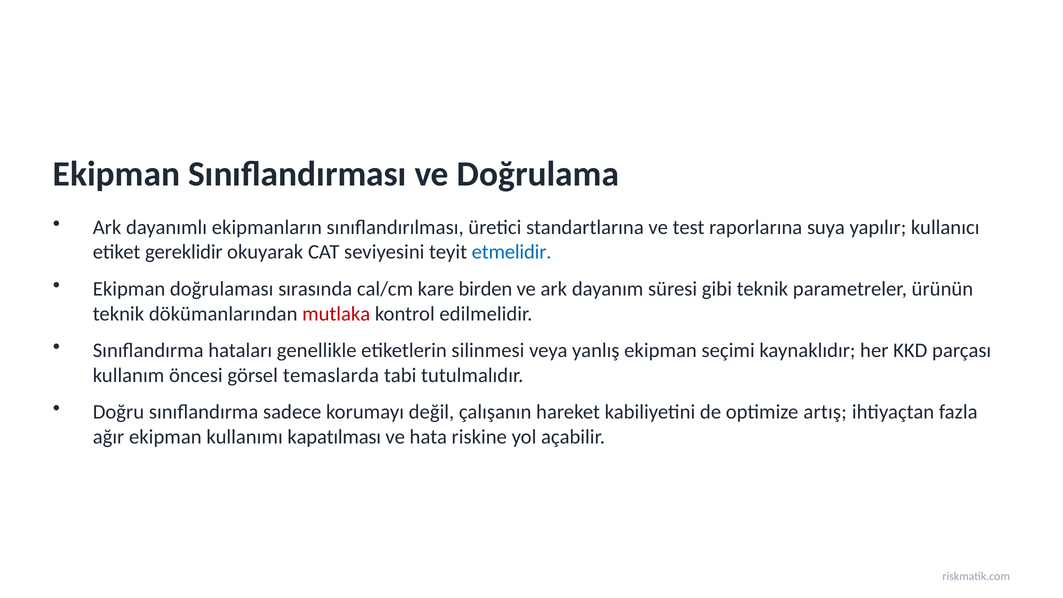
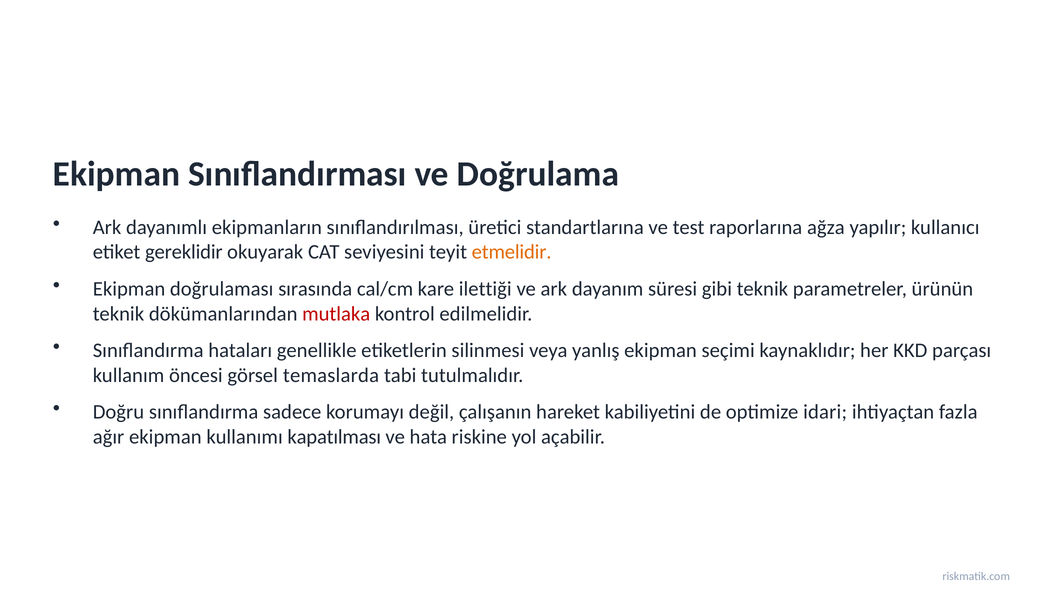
suya: suya -> ağza
etmelidir colour: blue -> orange
birden: birden -> ilettiği
artış: artış -> idari
